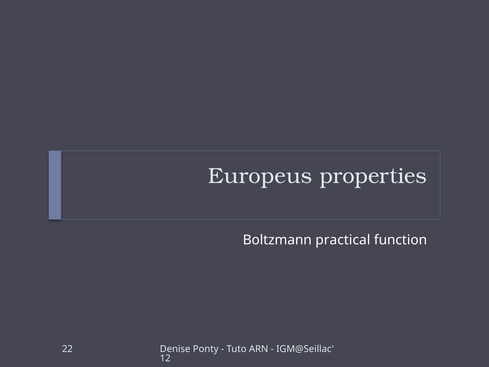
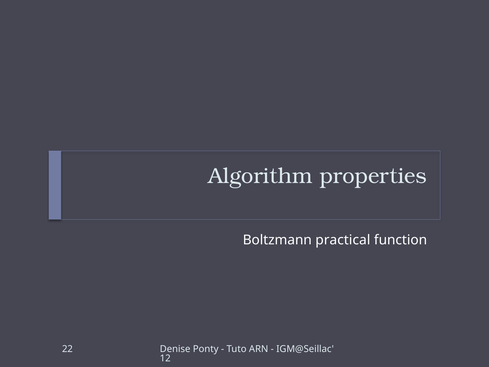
Europeus: Europeus -> Algorithm
